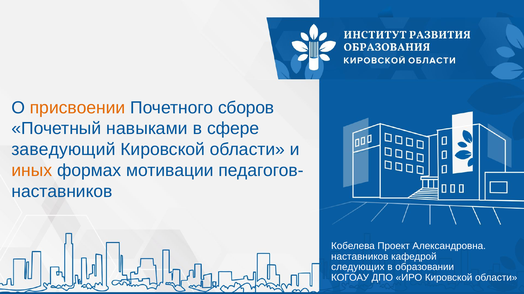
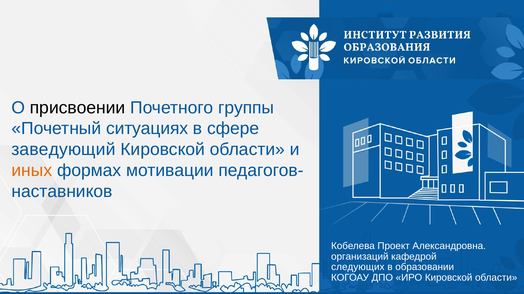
присвоении colour: orange -> black
сборов: сборов -> группы
навыками: навыками -> ситуациях
наставников at (360, 257): наставников -> организаций
